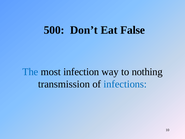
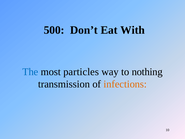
False: False -> With
infection: infection -> particles
infections colour: blue -> orange
